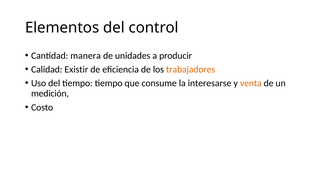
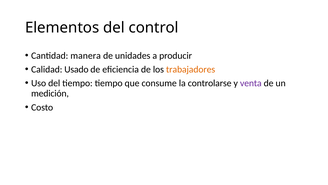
Existir: Existir -> Usado
interesarse: interesarse -> controlarse
venta colour: orange -> purple
